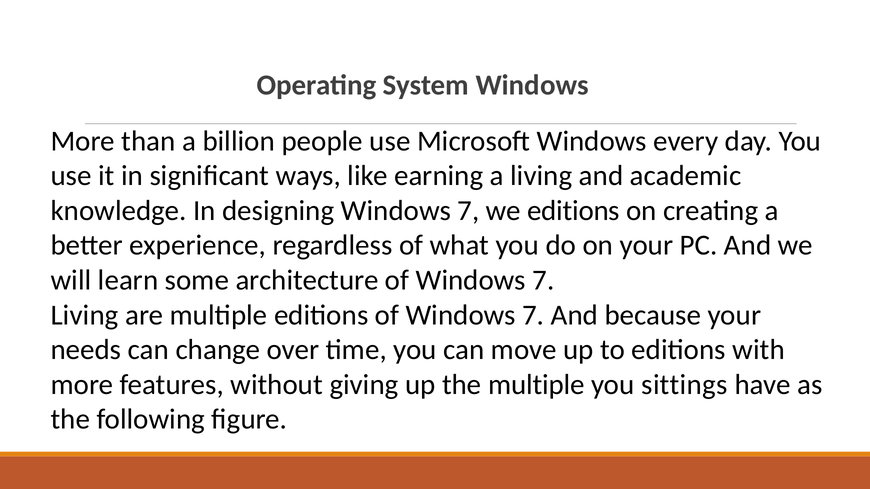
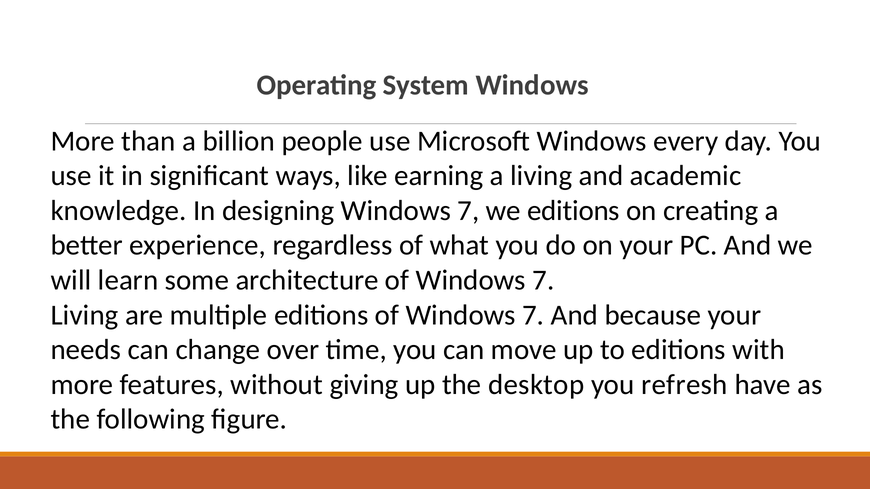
the multiple: multiple -> desktop
sittings: sittings -> refresh
